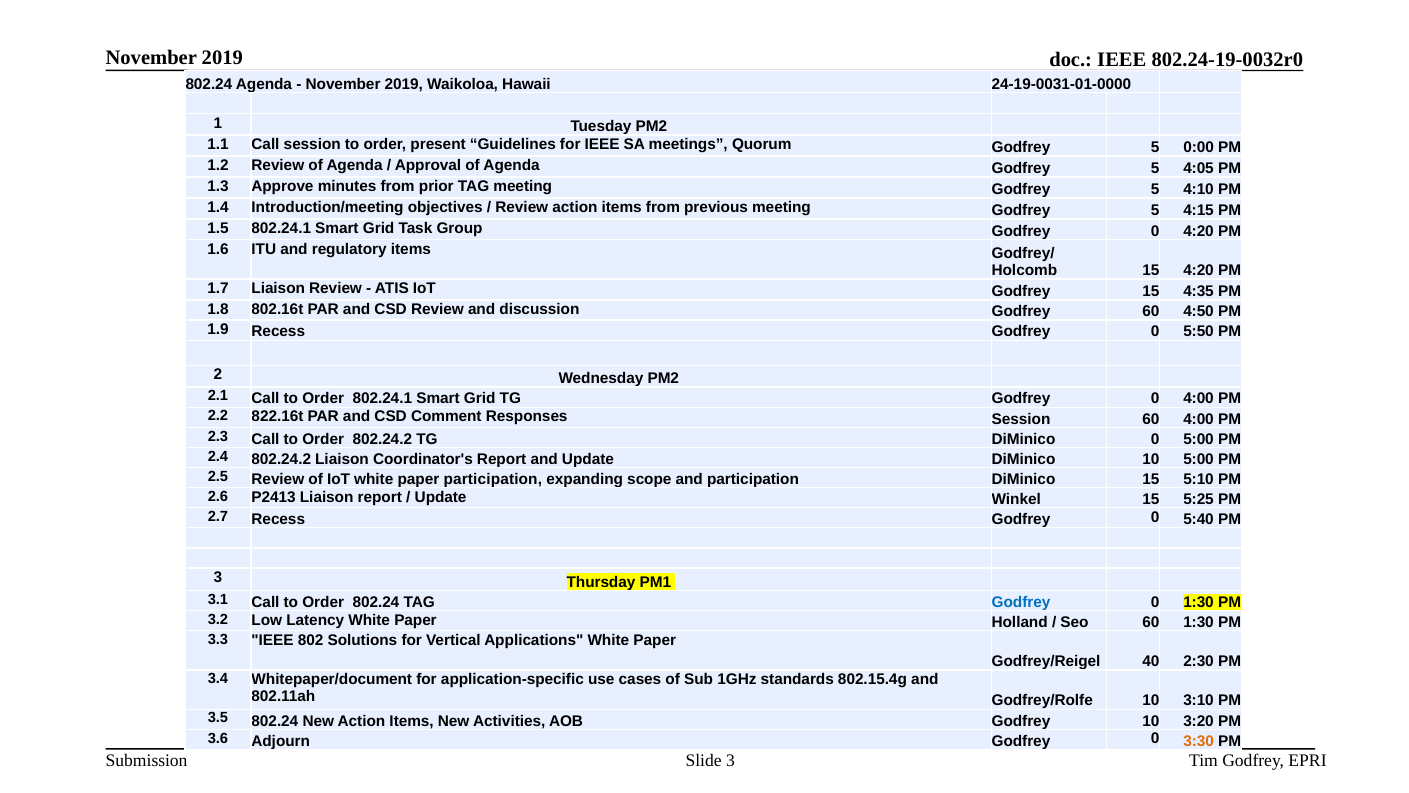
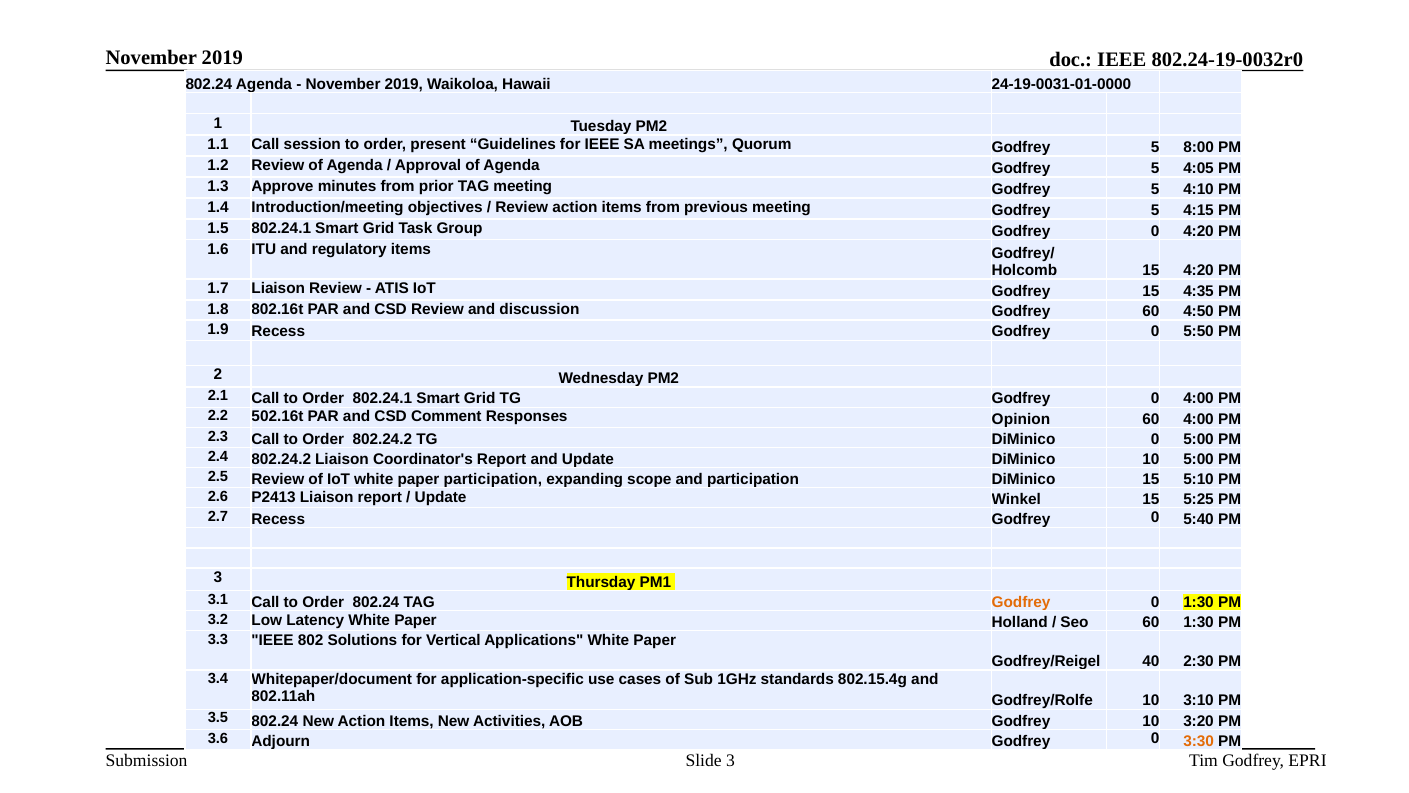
0:00: 0:00 -> 8:00
822.16t: 822.16t -> 502.16t
Responses Session: Session -> Opinion
Godfrey at (1021, 602) colour: blue -> orange
